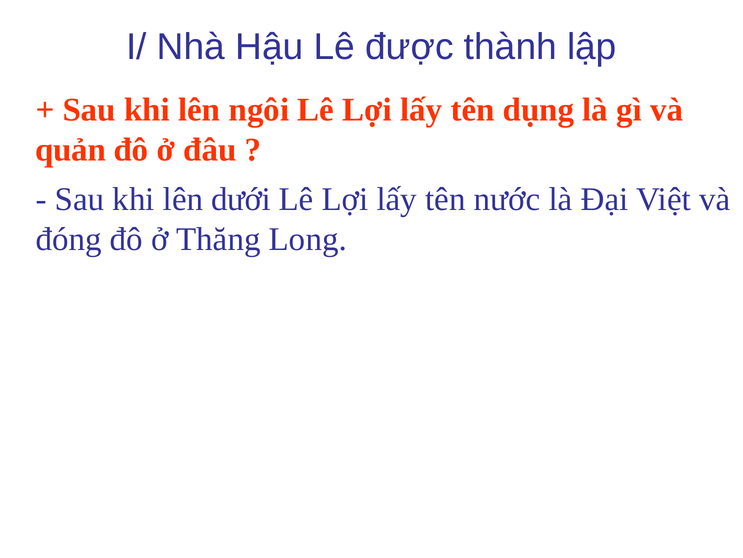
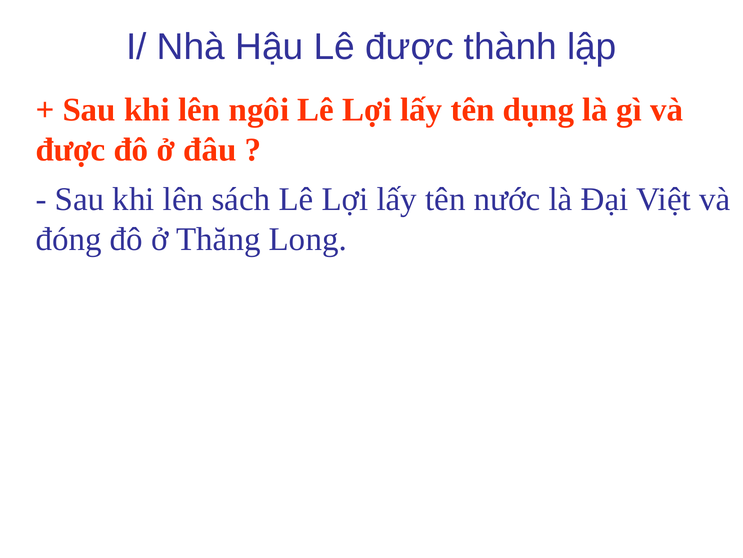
quản at (71, 149): quản -> được
dưới: dưới -> sách
